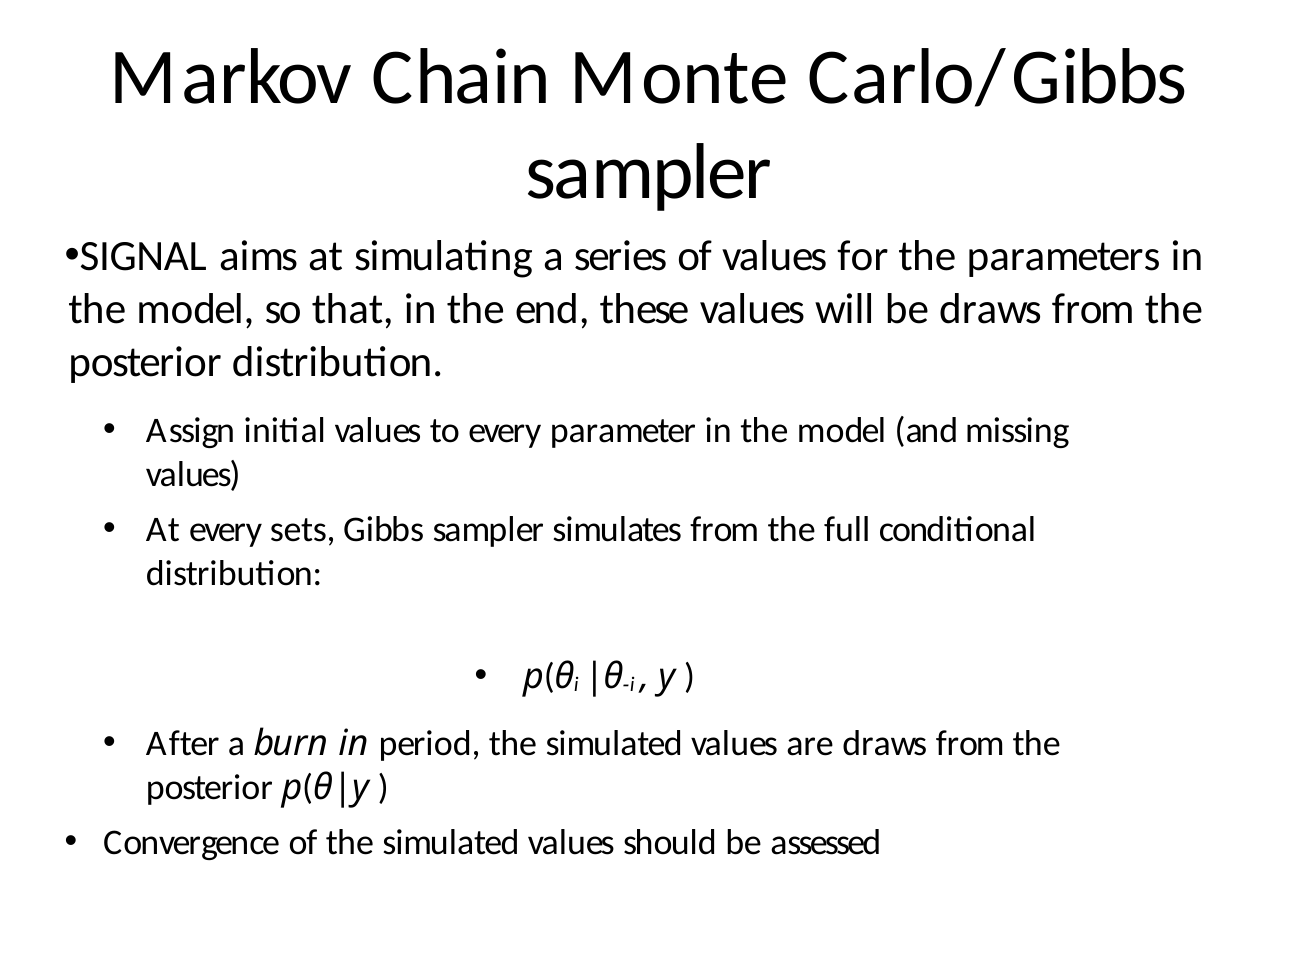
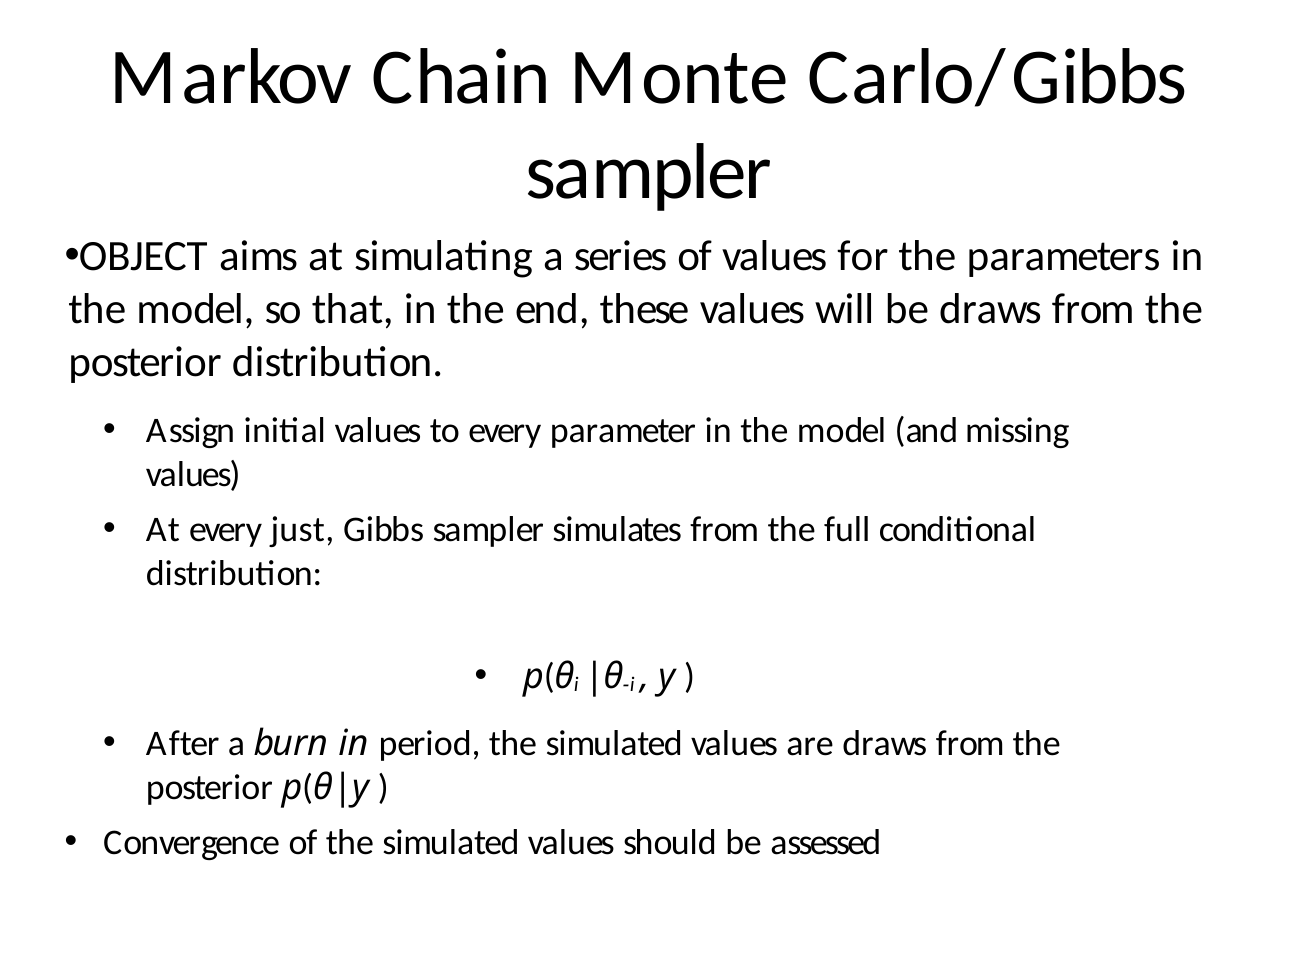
SIGNAL: SIGNAL -> OBJECT
sets: sets -> just
